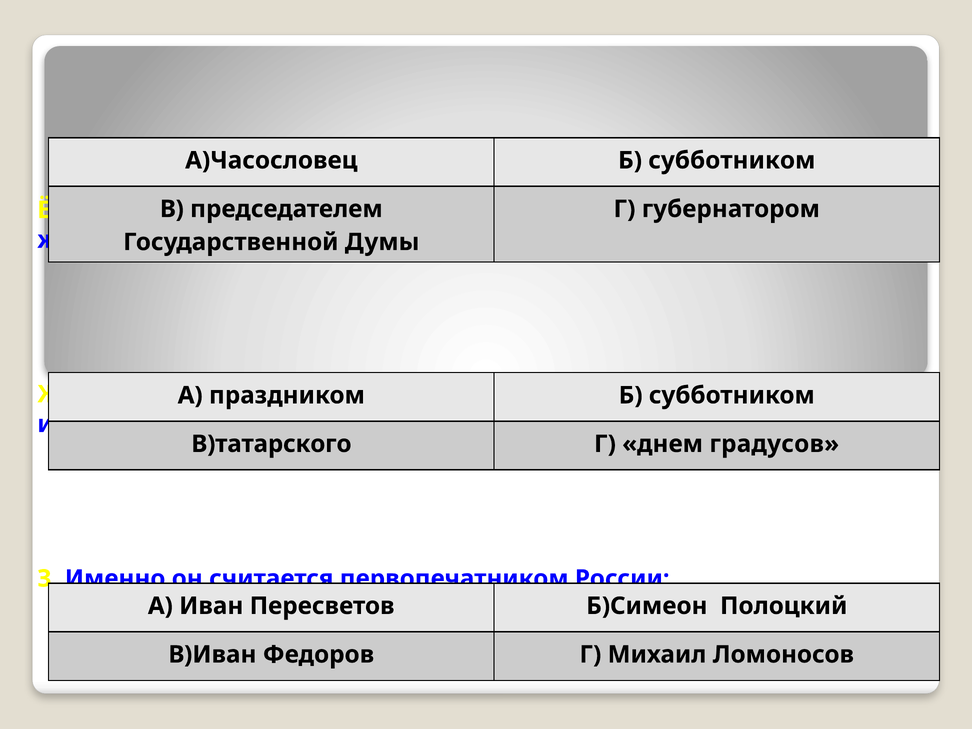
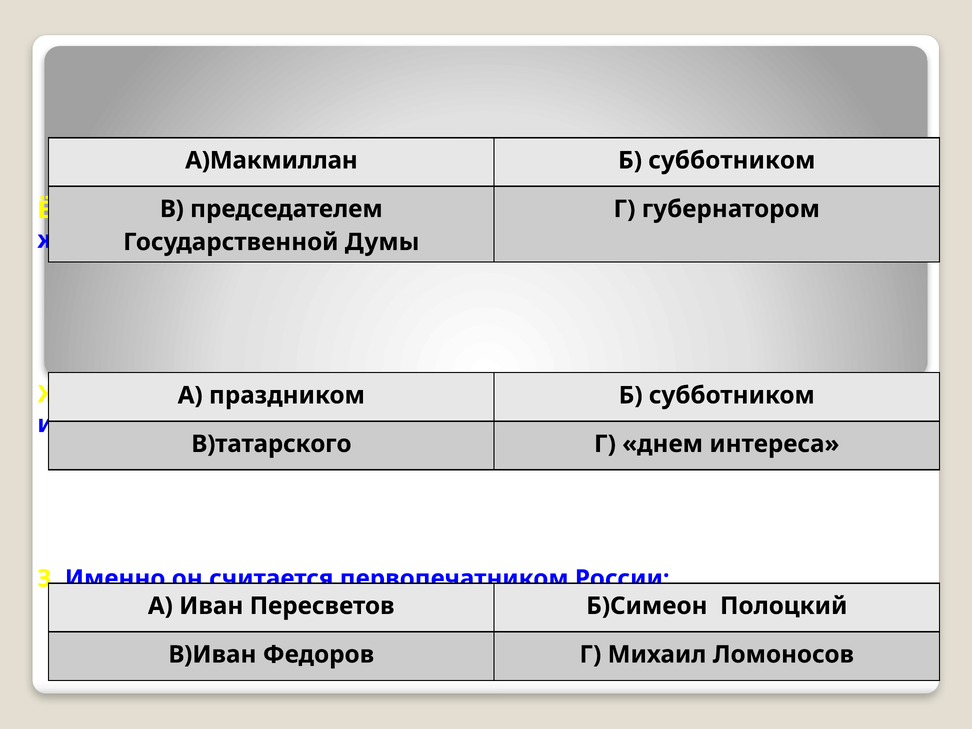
А)Часословец: А)Часословец -> А)Макмиллан
градусов: градусов -> интереса
